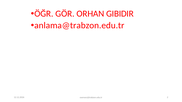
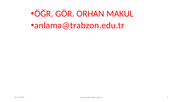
GIBIDIR: GIBIDIR -> MAKUL
